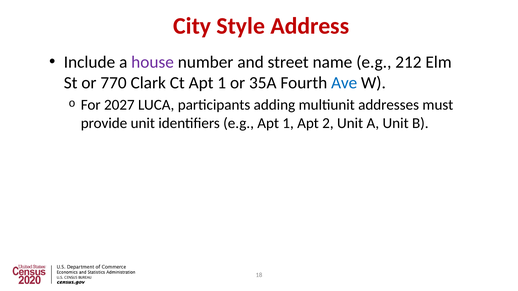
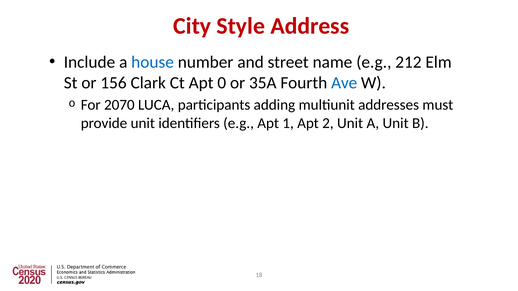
house colour: purple -> blue
770: 770 -> 156
Ct Apt 1: 1 -> 0
2027: 2027 -> 2070
